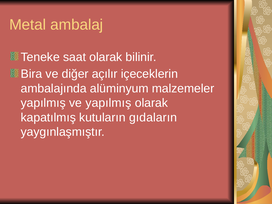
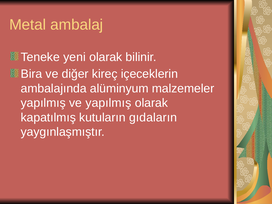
saat: saat -> yeni
açılır: açılır -> kireç
